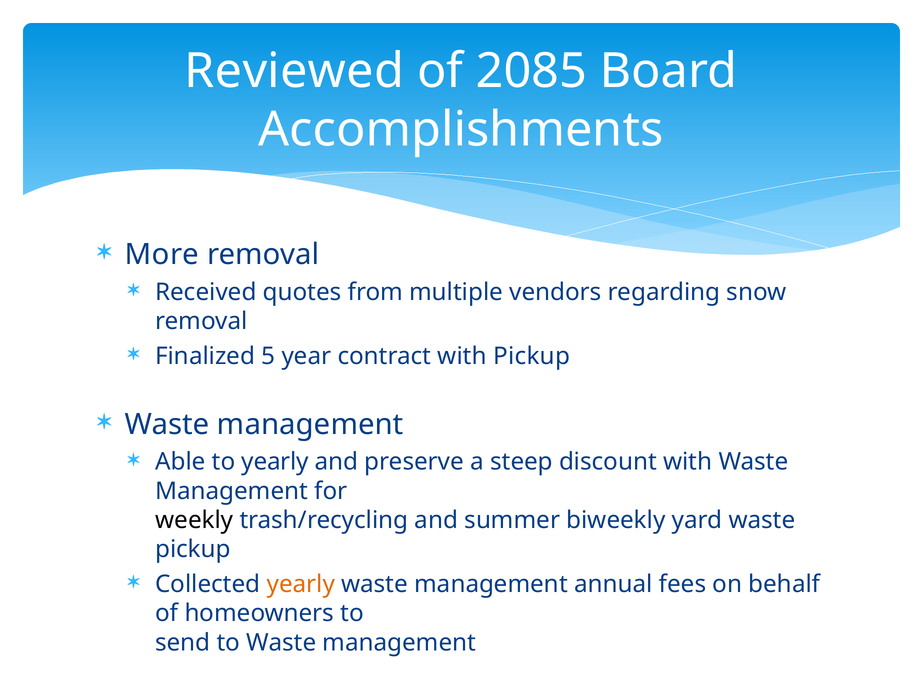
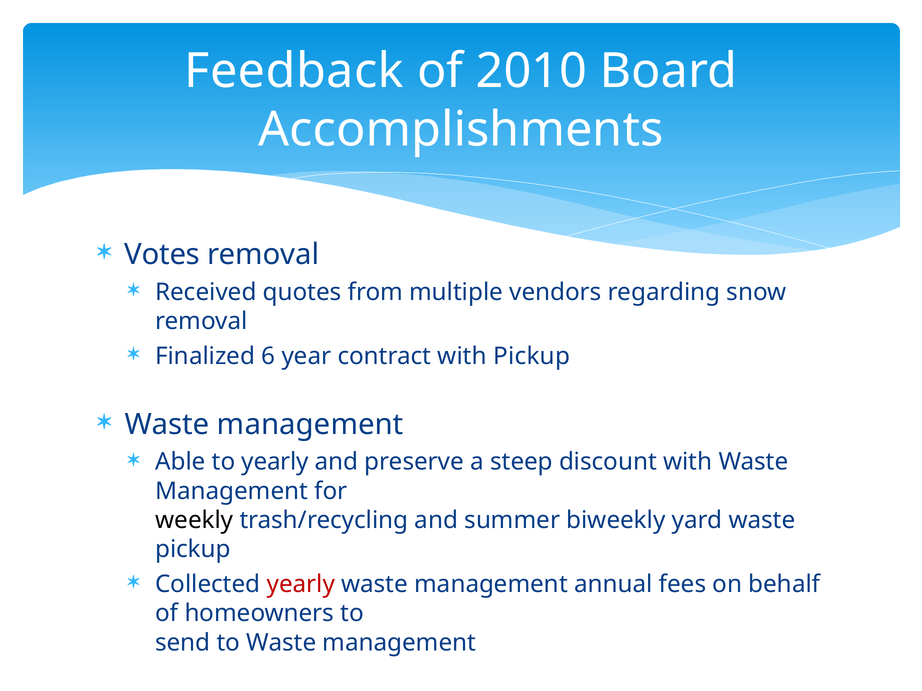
Reviewed: Reviewed -> Feedback
2085: 2085 -> 2010
More: More -> Votes
5: 5 -> 6
yearly at (301, 585) colour: orange -> red
